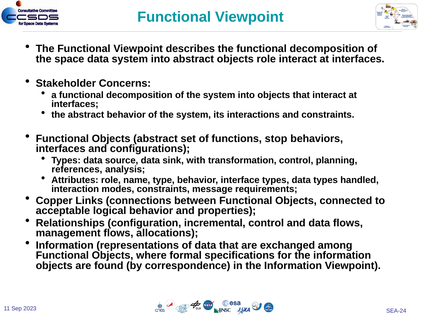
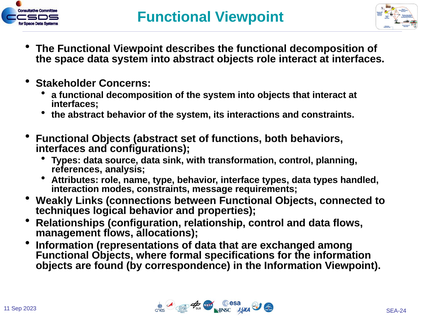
stop: stop -> both
Copper: Copper -> Weakly
acceptable: acceptable -> techniques
incremental: incremental -> relationship
